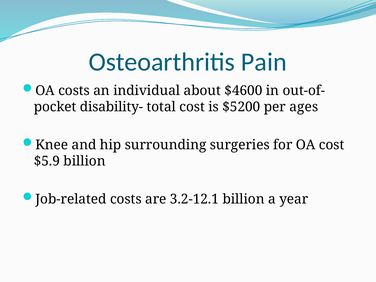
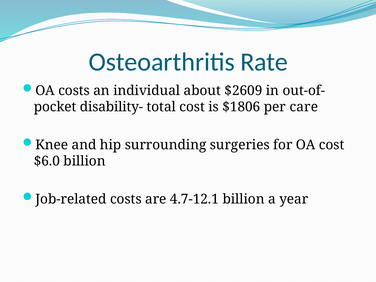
Pain: Pain -> Rate
$4600: $4600 -> $2609
$5200: $5200 -> $1806
ages: ages -> care
$5.9: $5.9 -> $6.0
3.2-12.1: 3.2-12.1 -> 4.7-12.1
